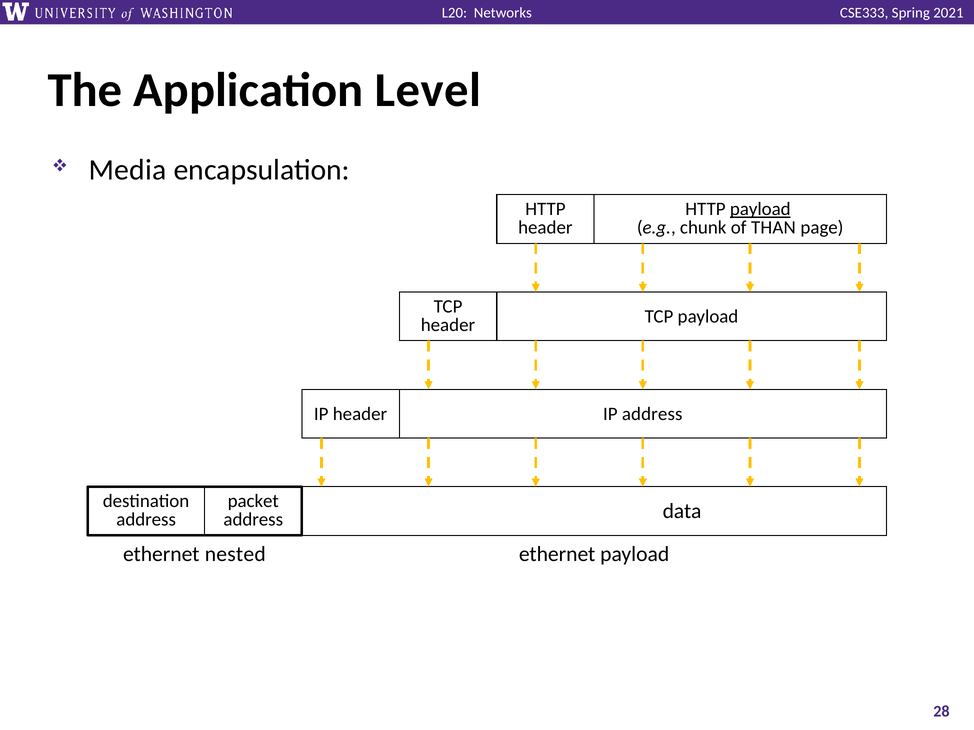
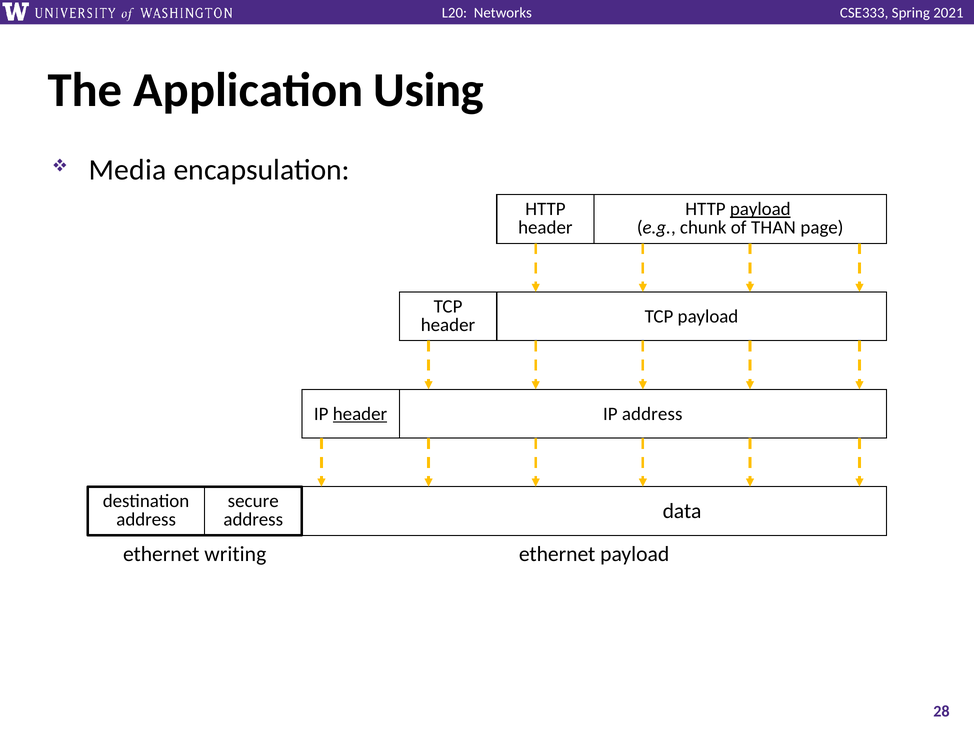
Level: Level -> Using
header at (360, 414) underline: none -> present
packet: packet -> secure
nested: nested -> writing
